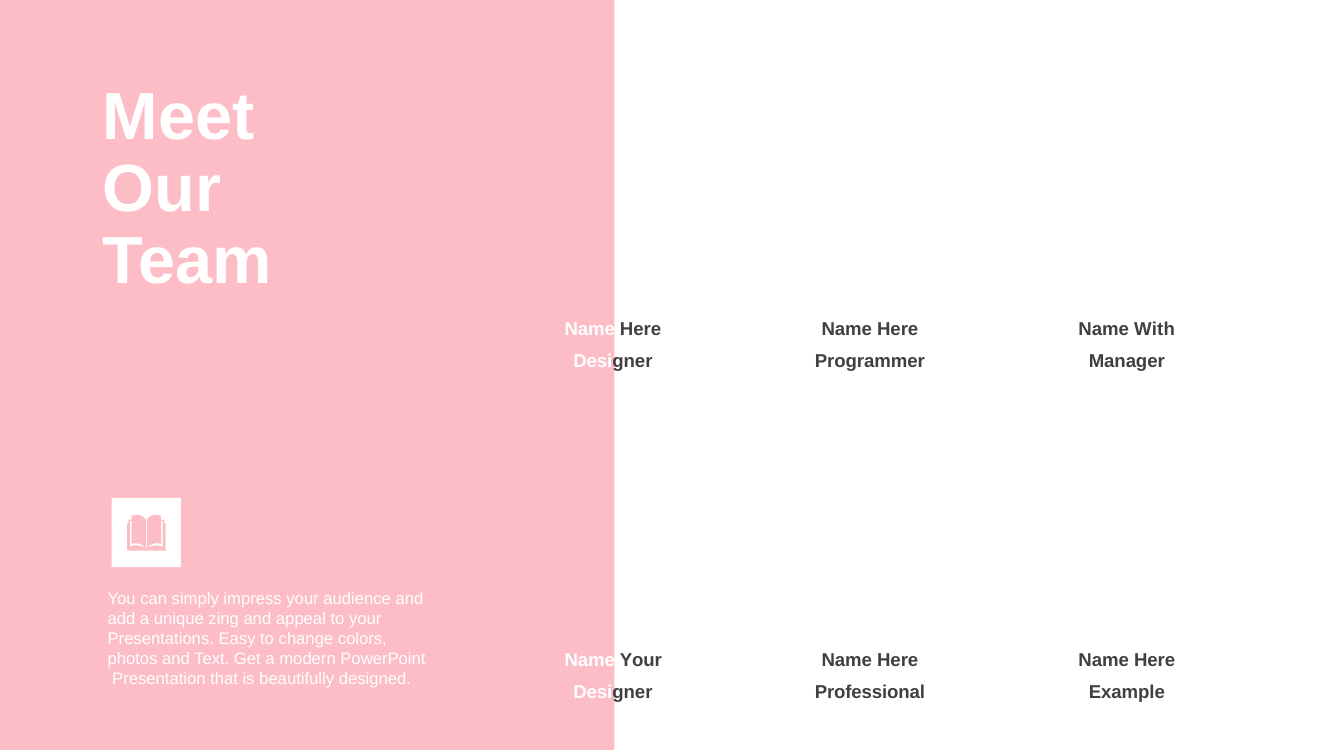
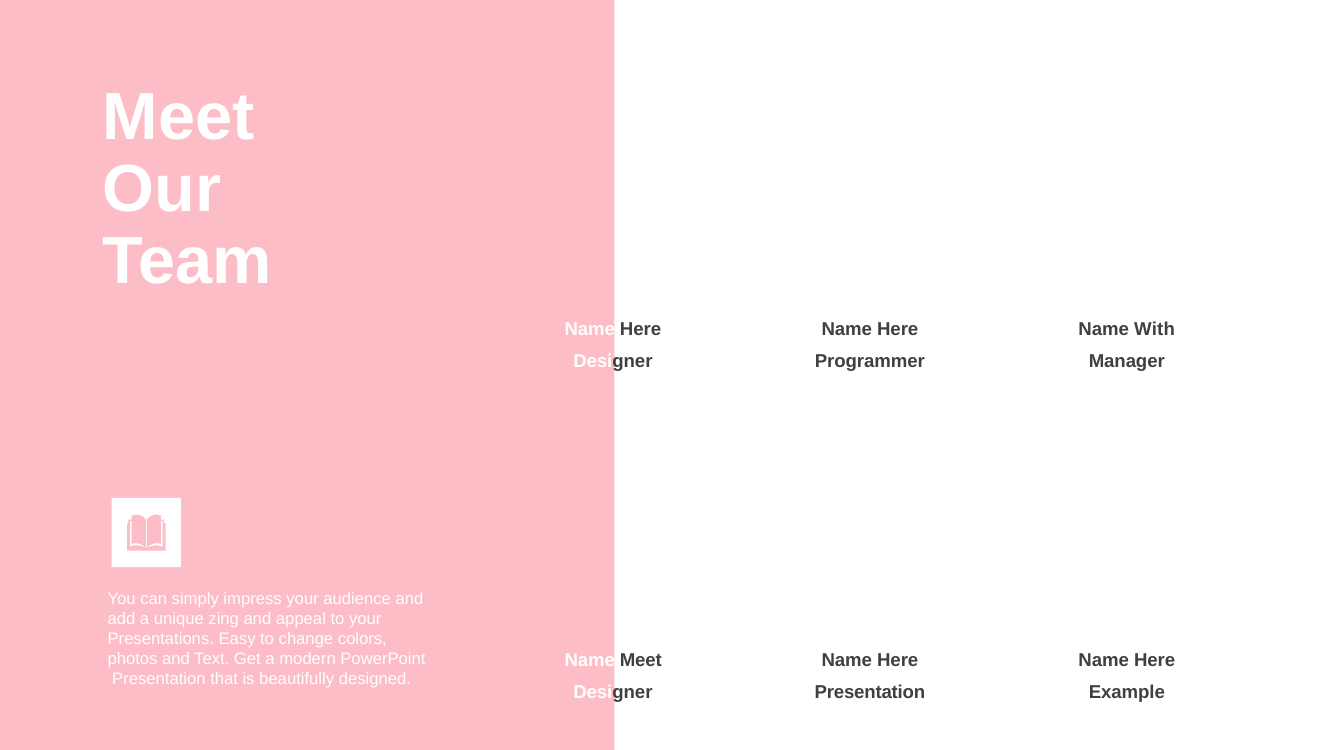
Name Your: Your -> Meet
Professional at (870, 692): Professional -> Presentation
